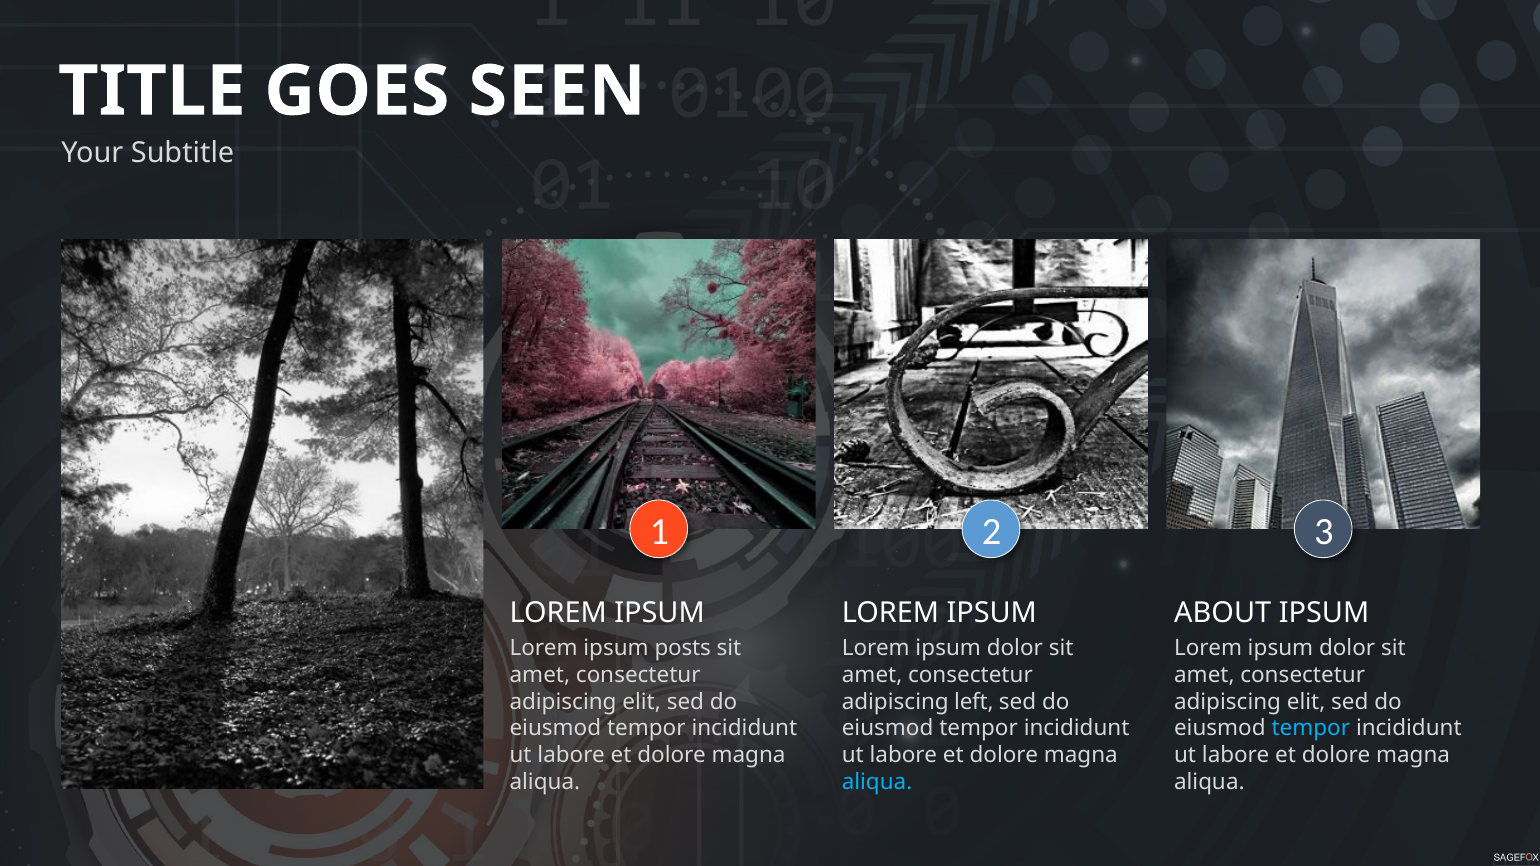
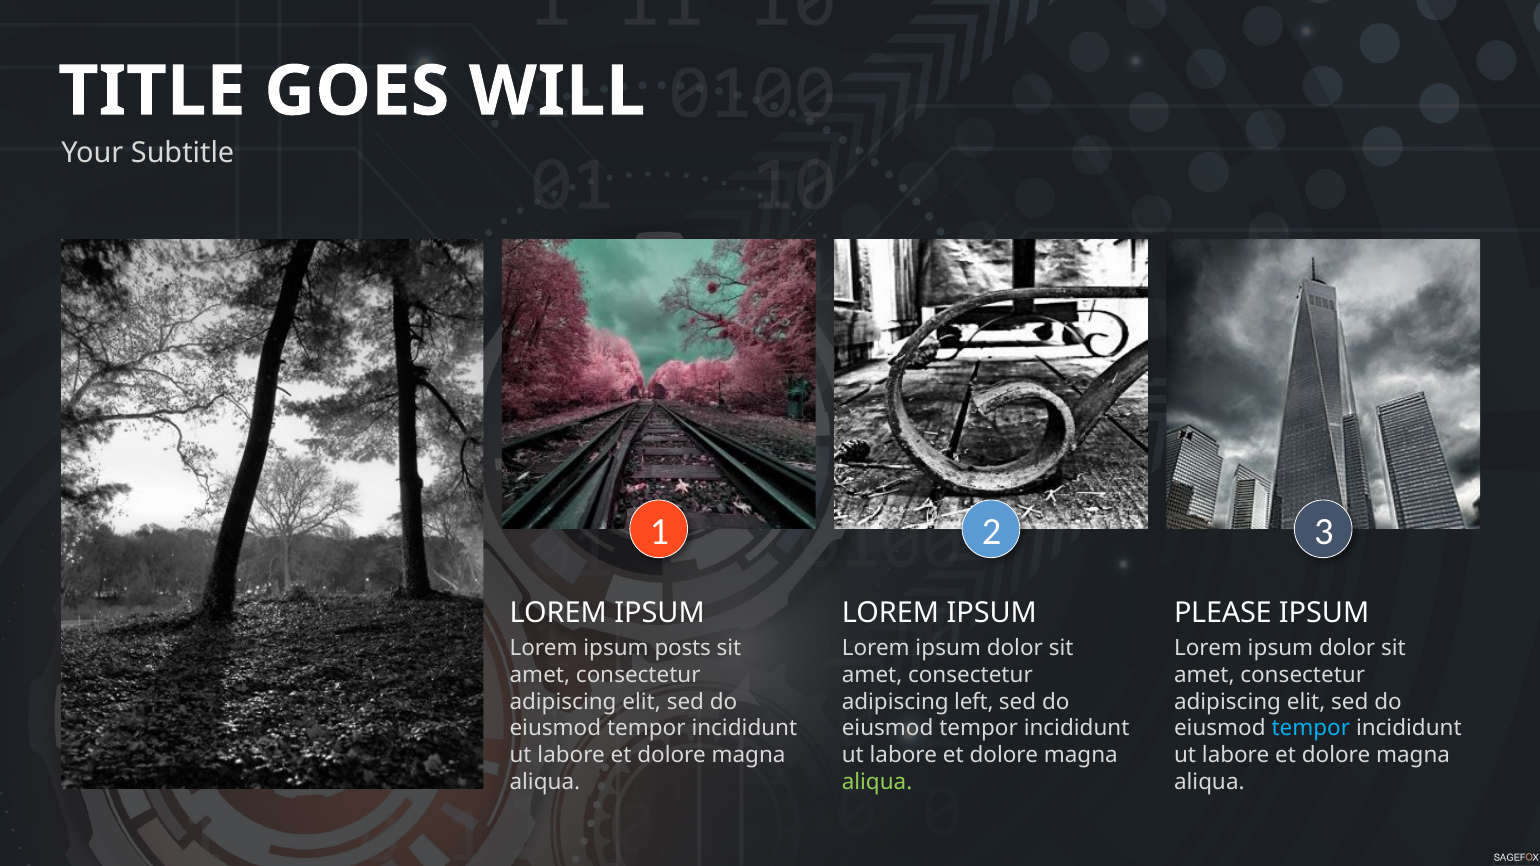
SEEN: SEEN -> WILL
ABOUT: ABOUT -> PLEASE
aliqua at (877, 783) colour: light blue -> light green
